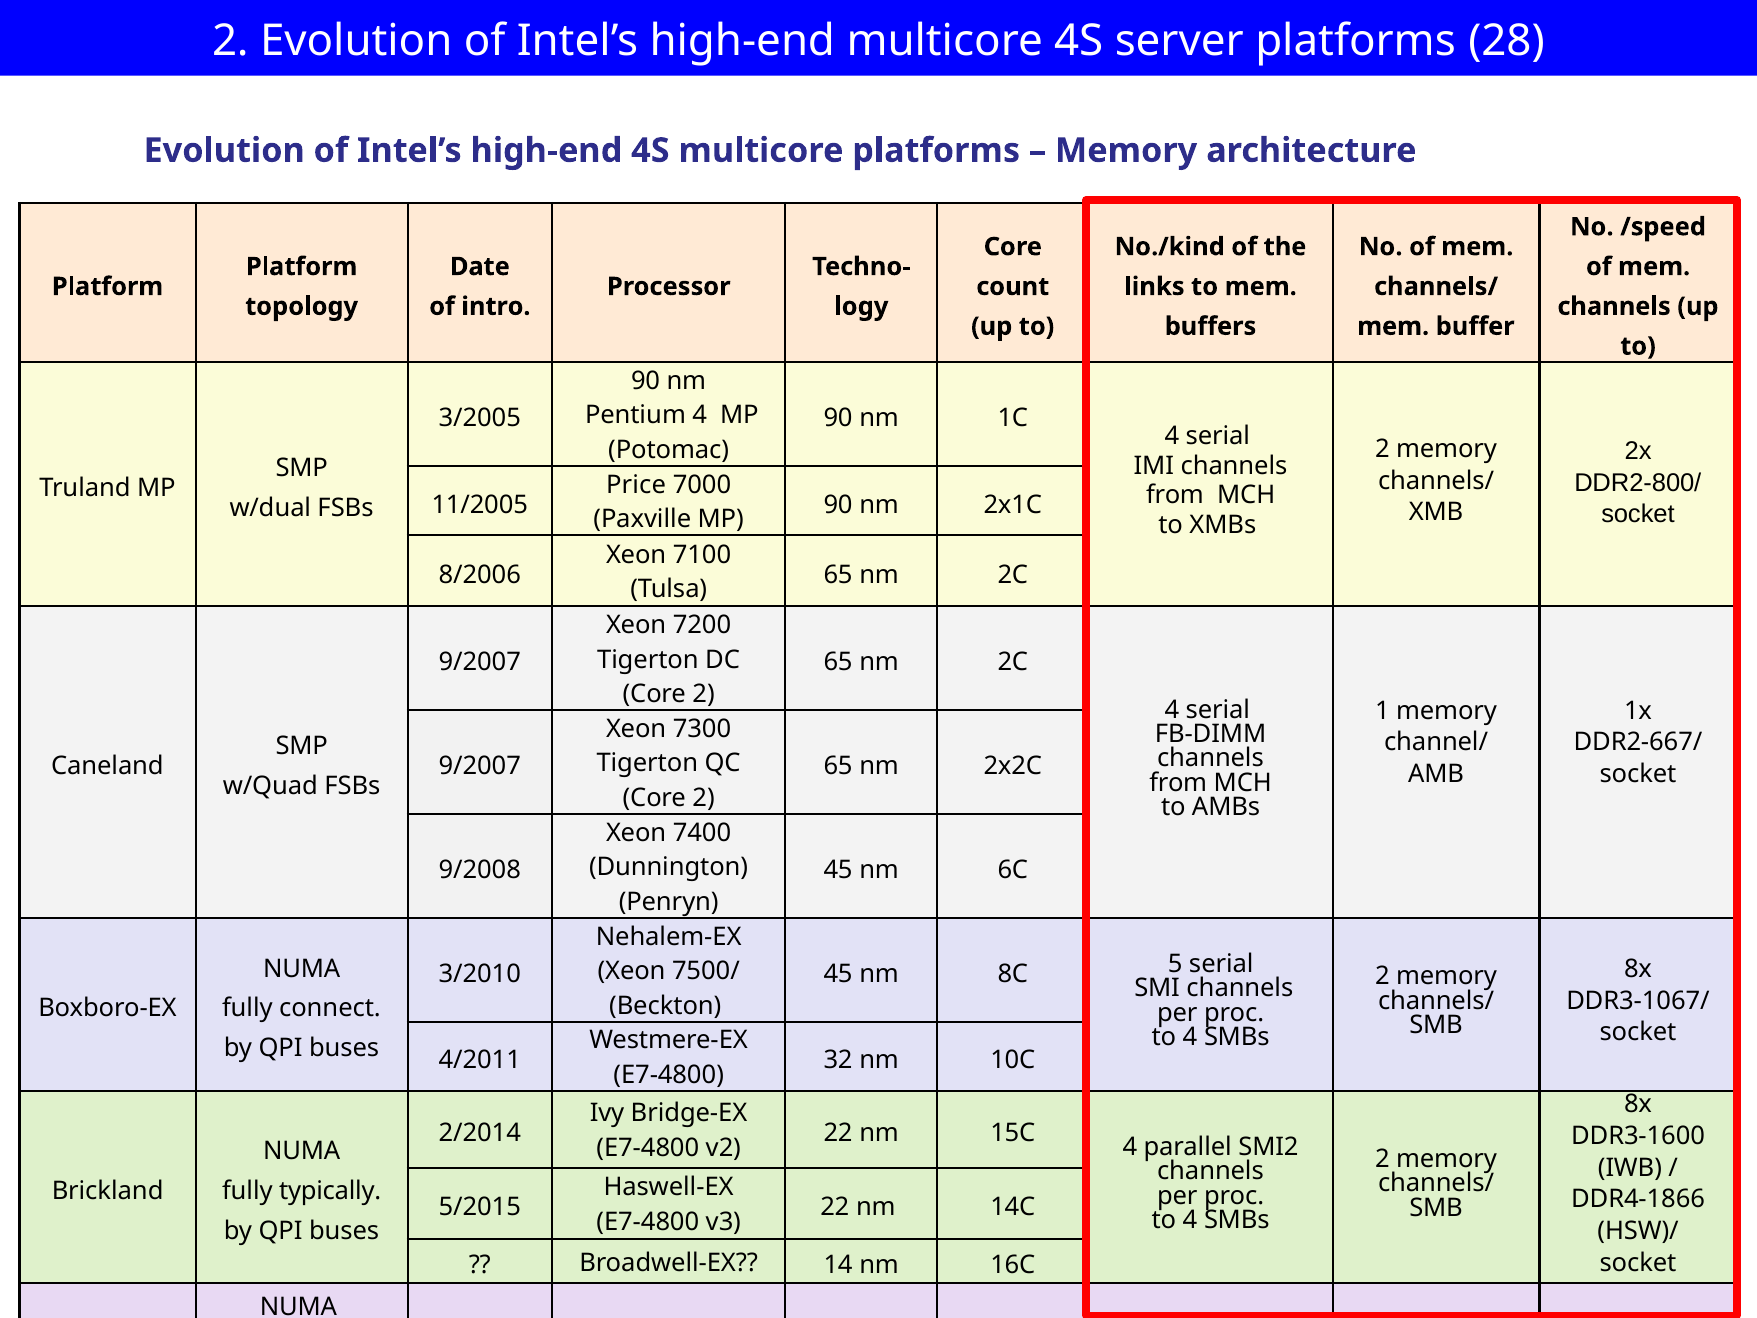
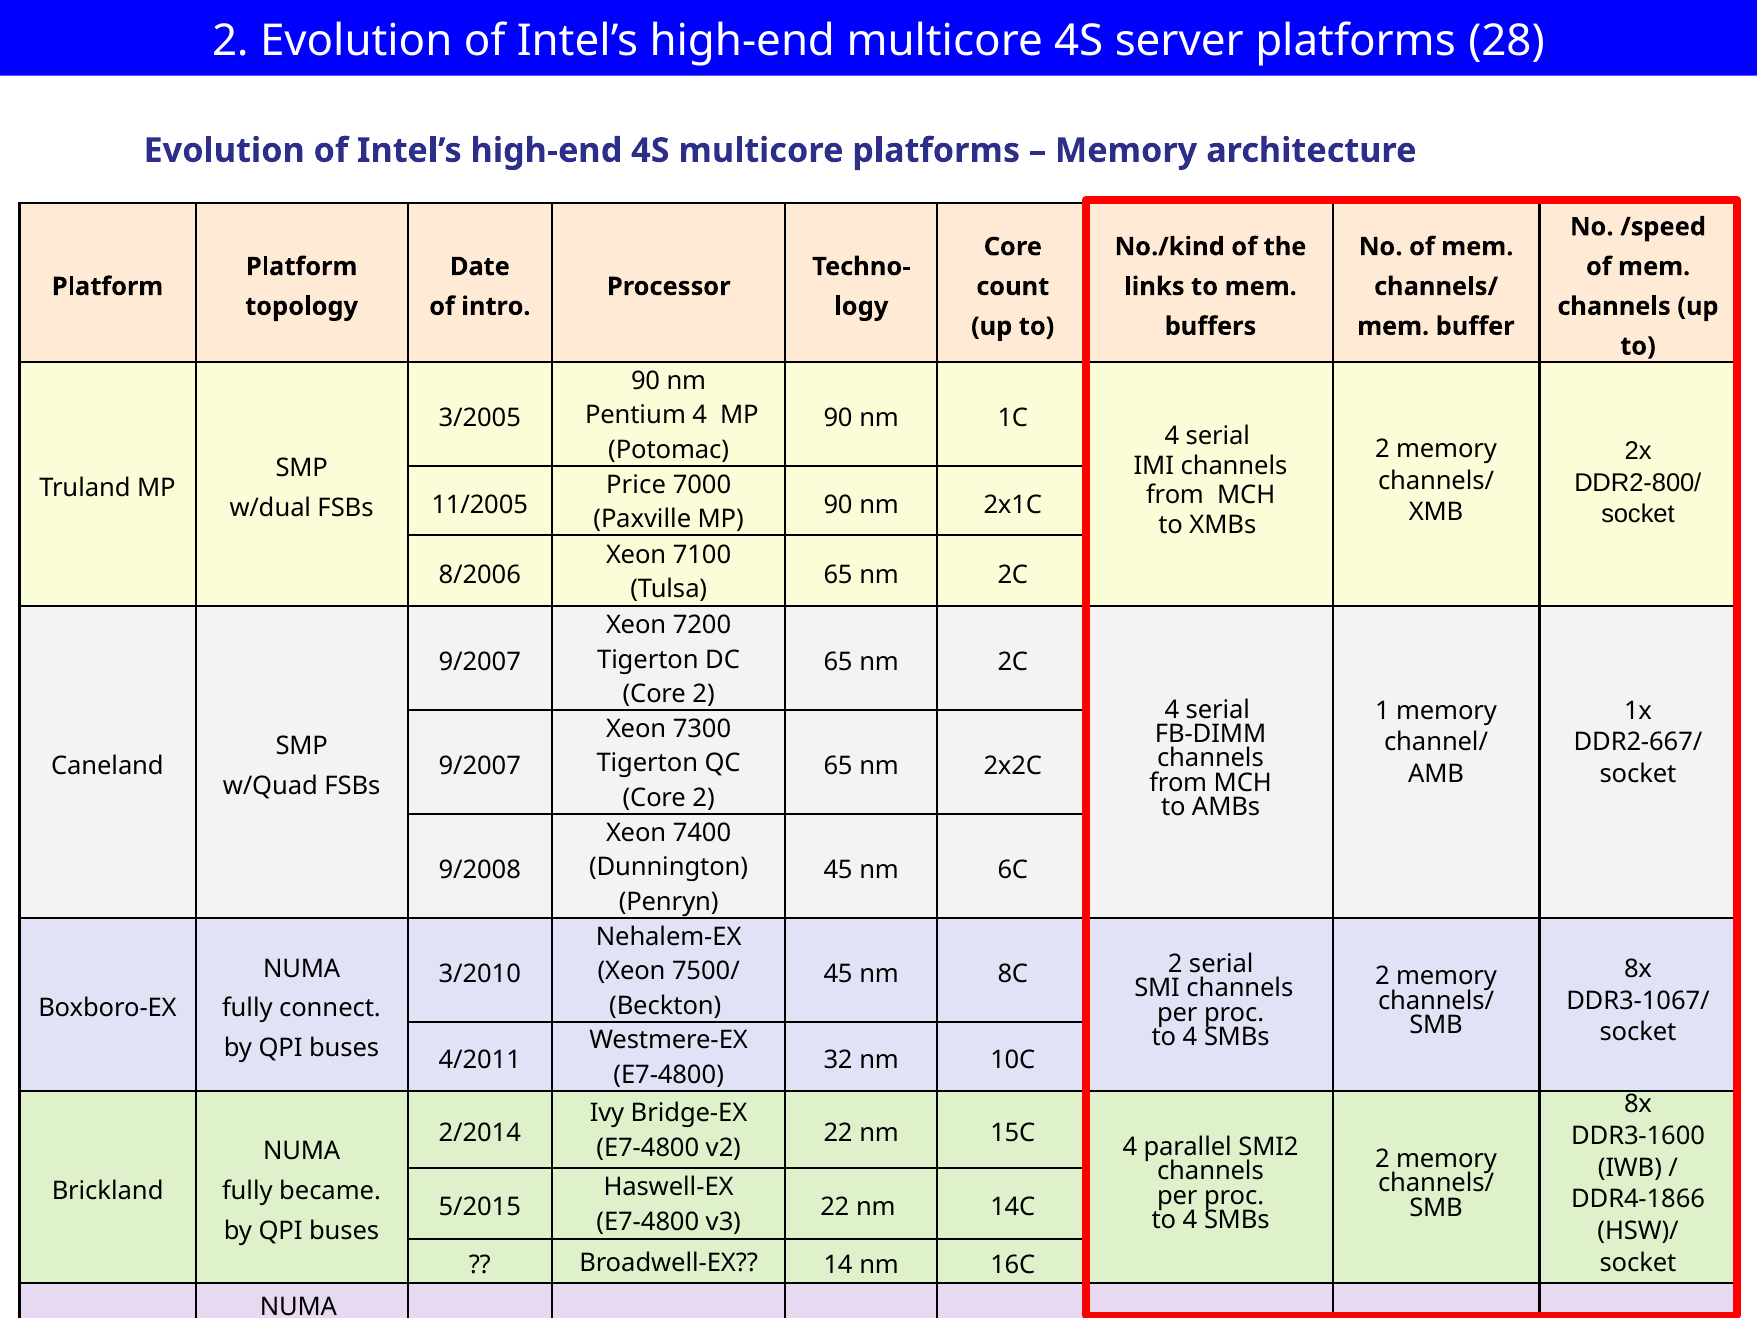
8C 5: 5 -> 2
typically: typically -> became
